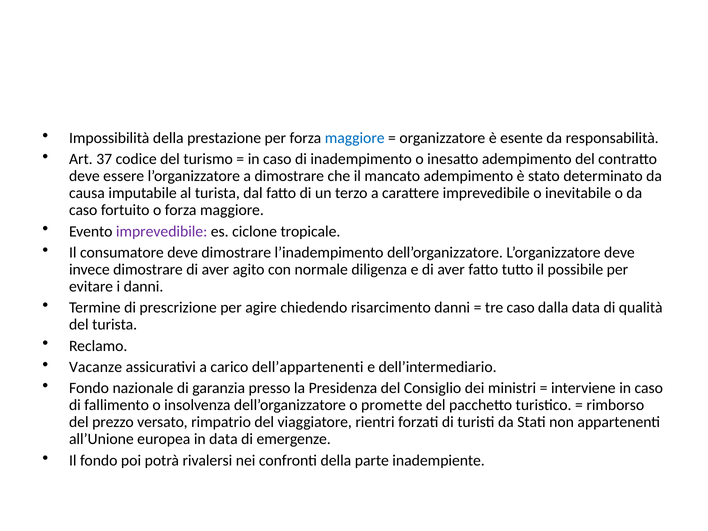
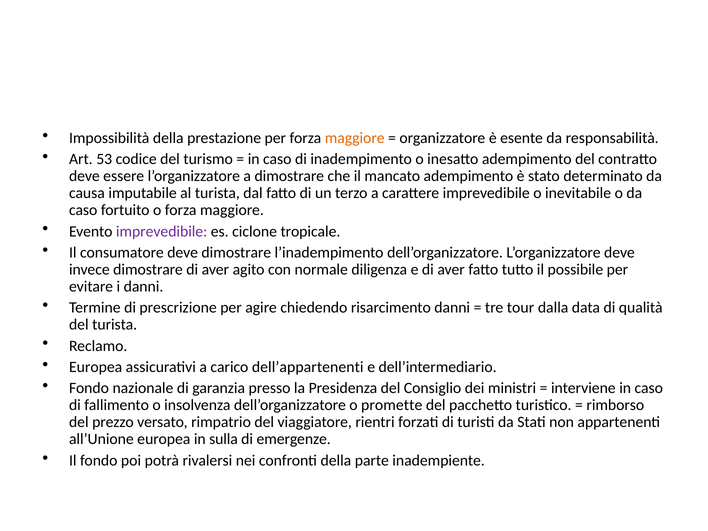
maggiore at (355, 138) colour: blue -> orange
37: 37 -> 53
tre caso: caso -> tour
Vacanze at (96, 367): Vacanze -> Europea
in data: data -> sulla
